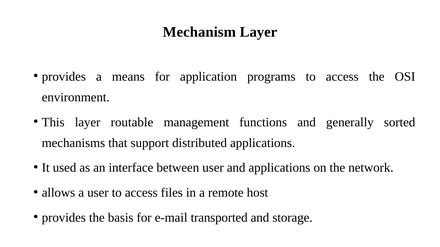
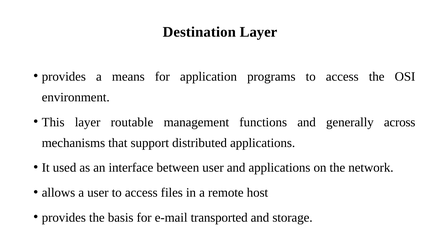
Mechanism: Mechanism -> Destination
sorted: sorted -> across
